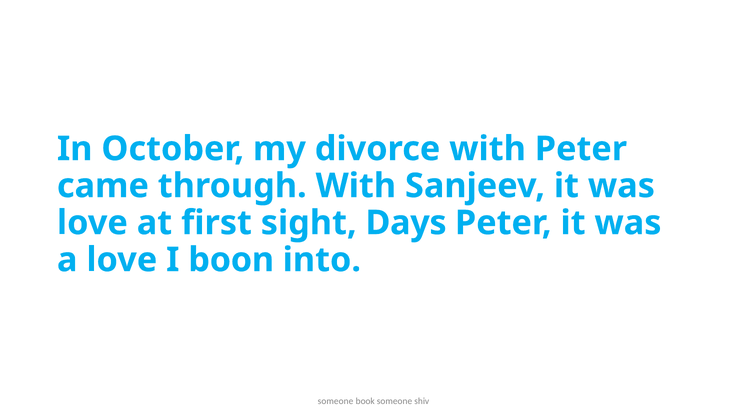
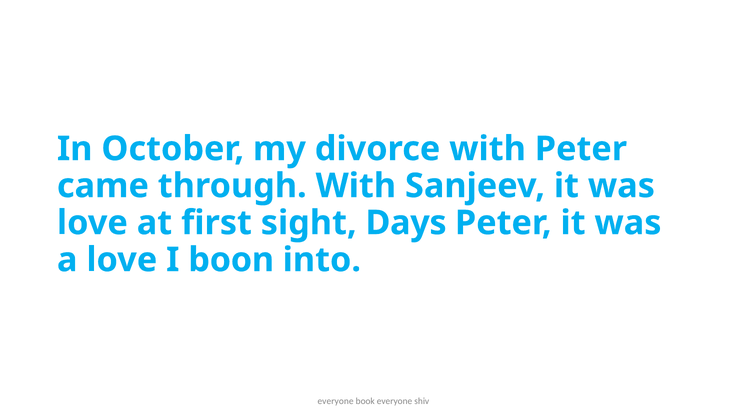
someone at (336, 401): someone -> everyone
book someone: someone -> everyone
